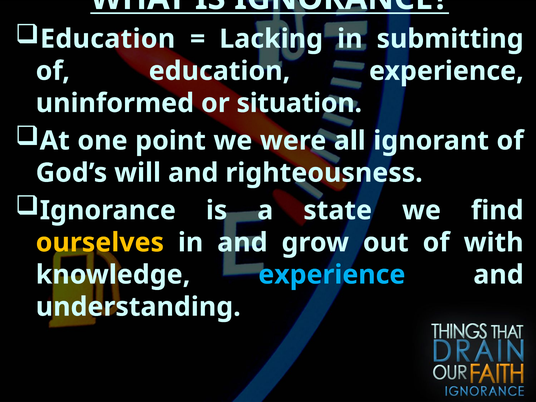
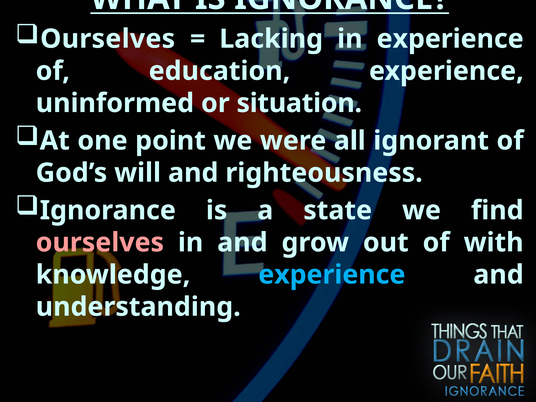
Education at (108, 39): Education -> Ourselves
in submitting: submitting -> experience
ourselves at (100, 243) colour: yellow -> pink
